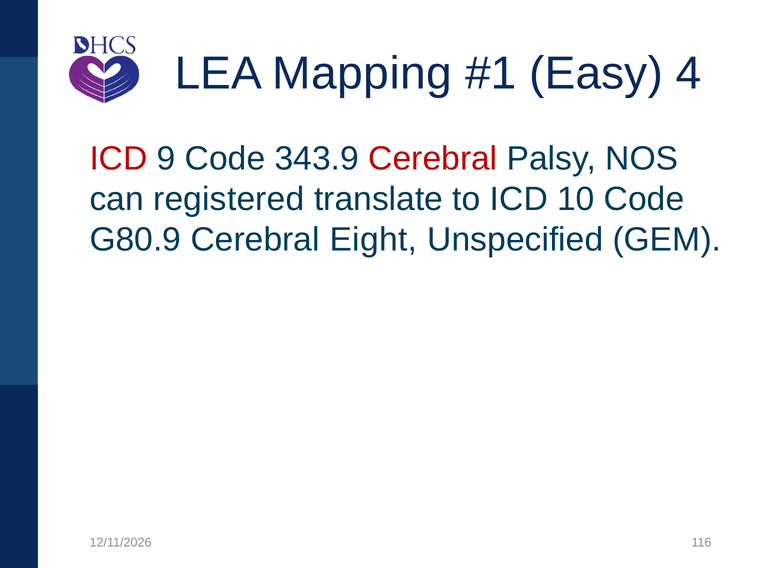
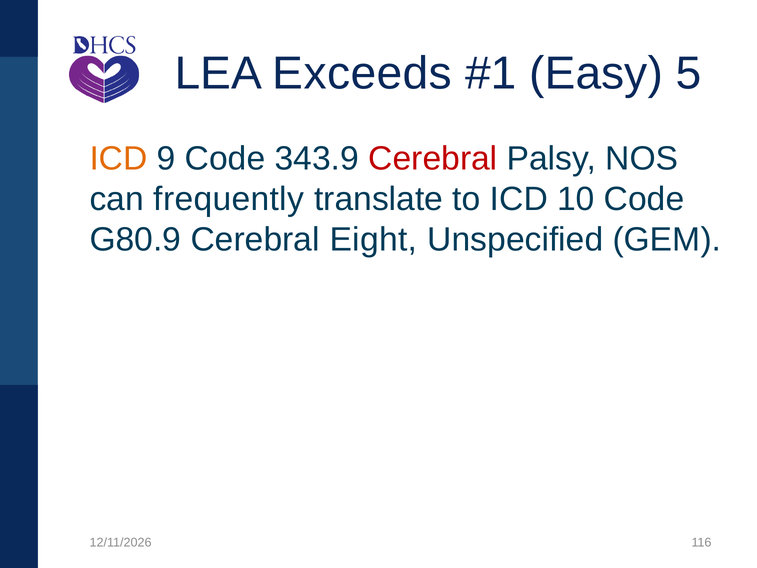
Mapping: Mapping -> Exceeds
4: 4 -> 5
ICD at (119, 159) colour: red -> orange
registered: registered -> frequently
